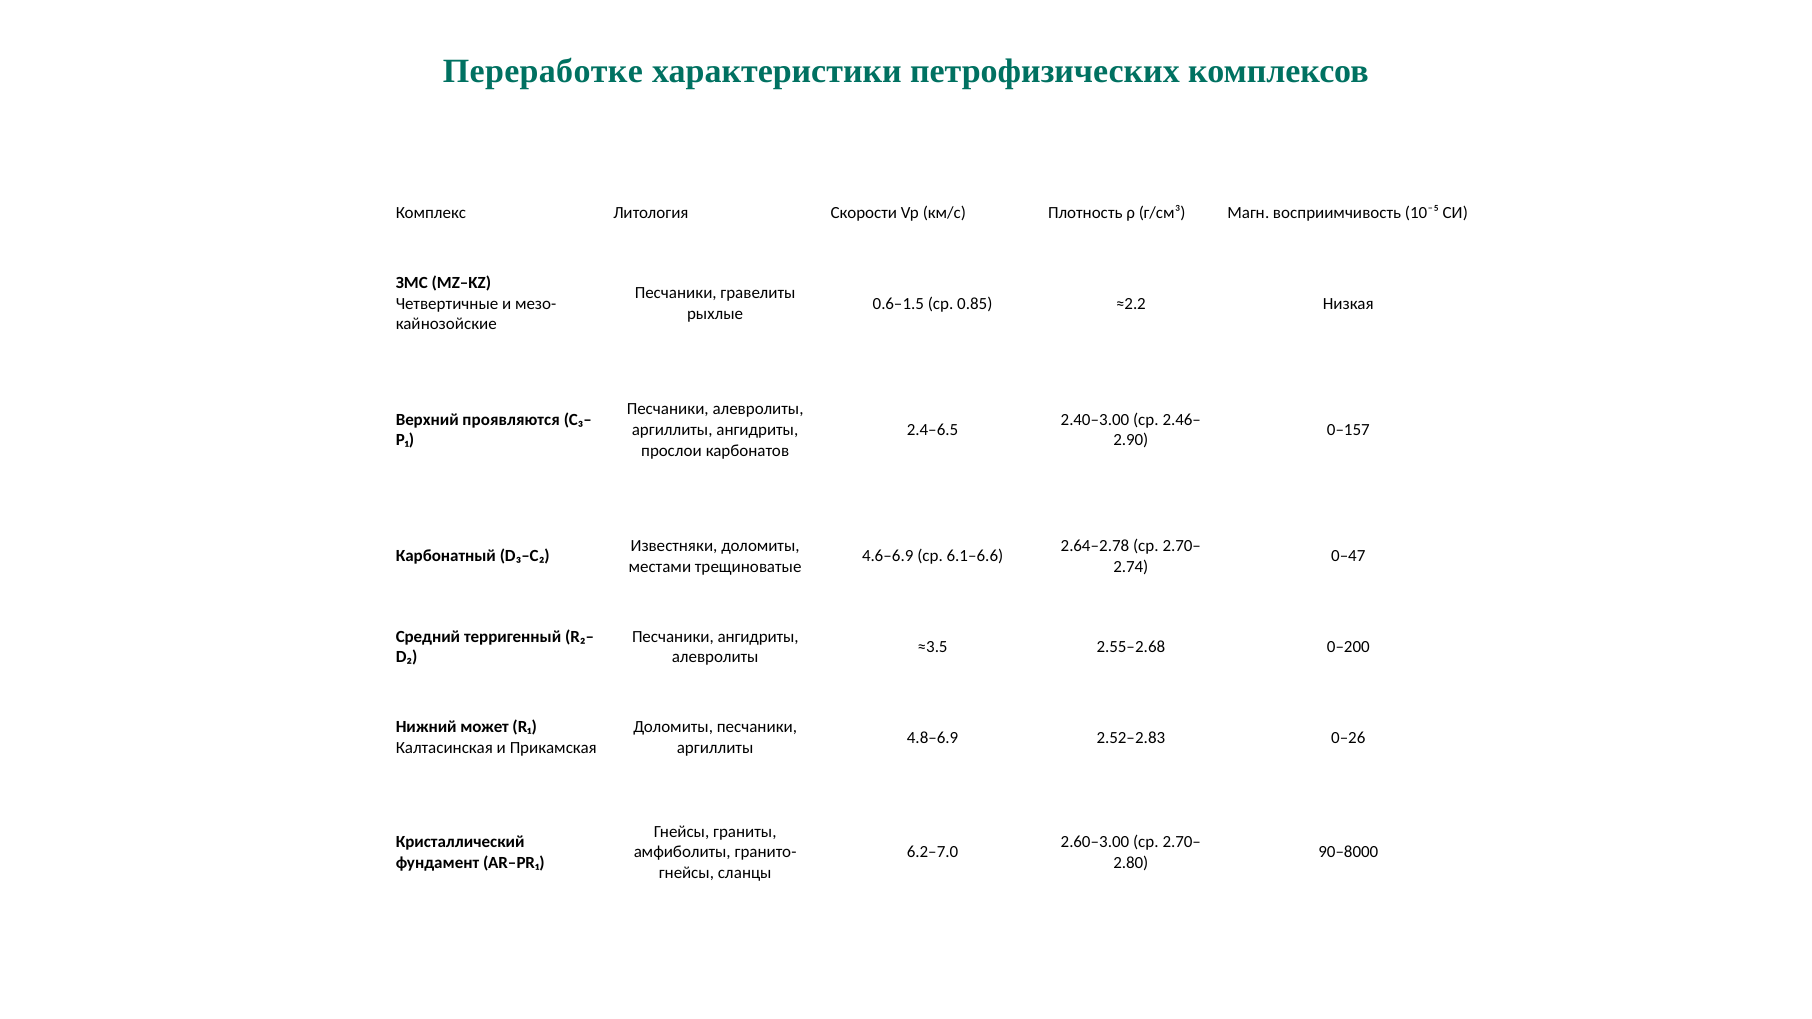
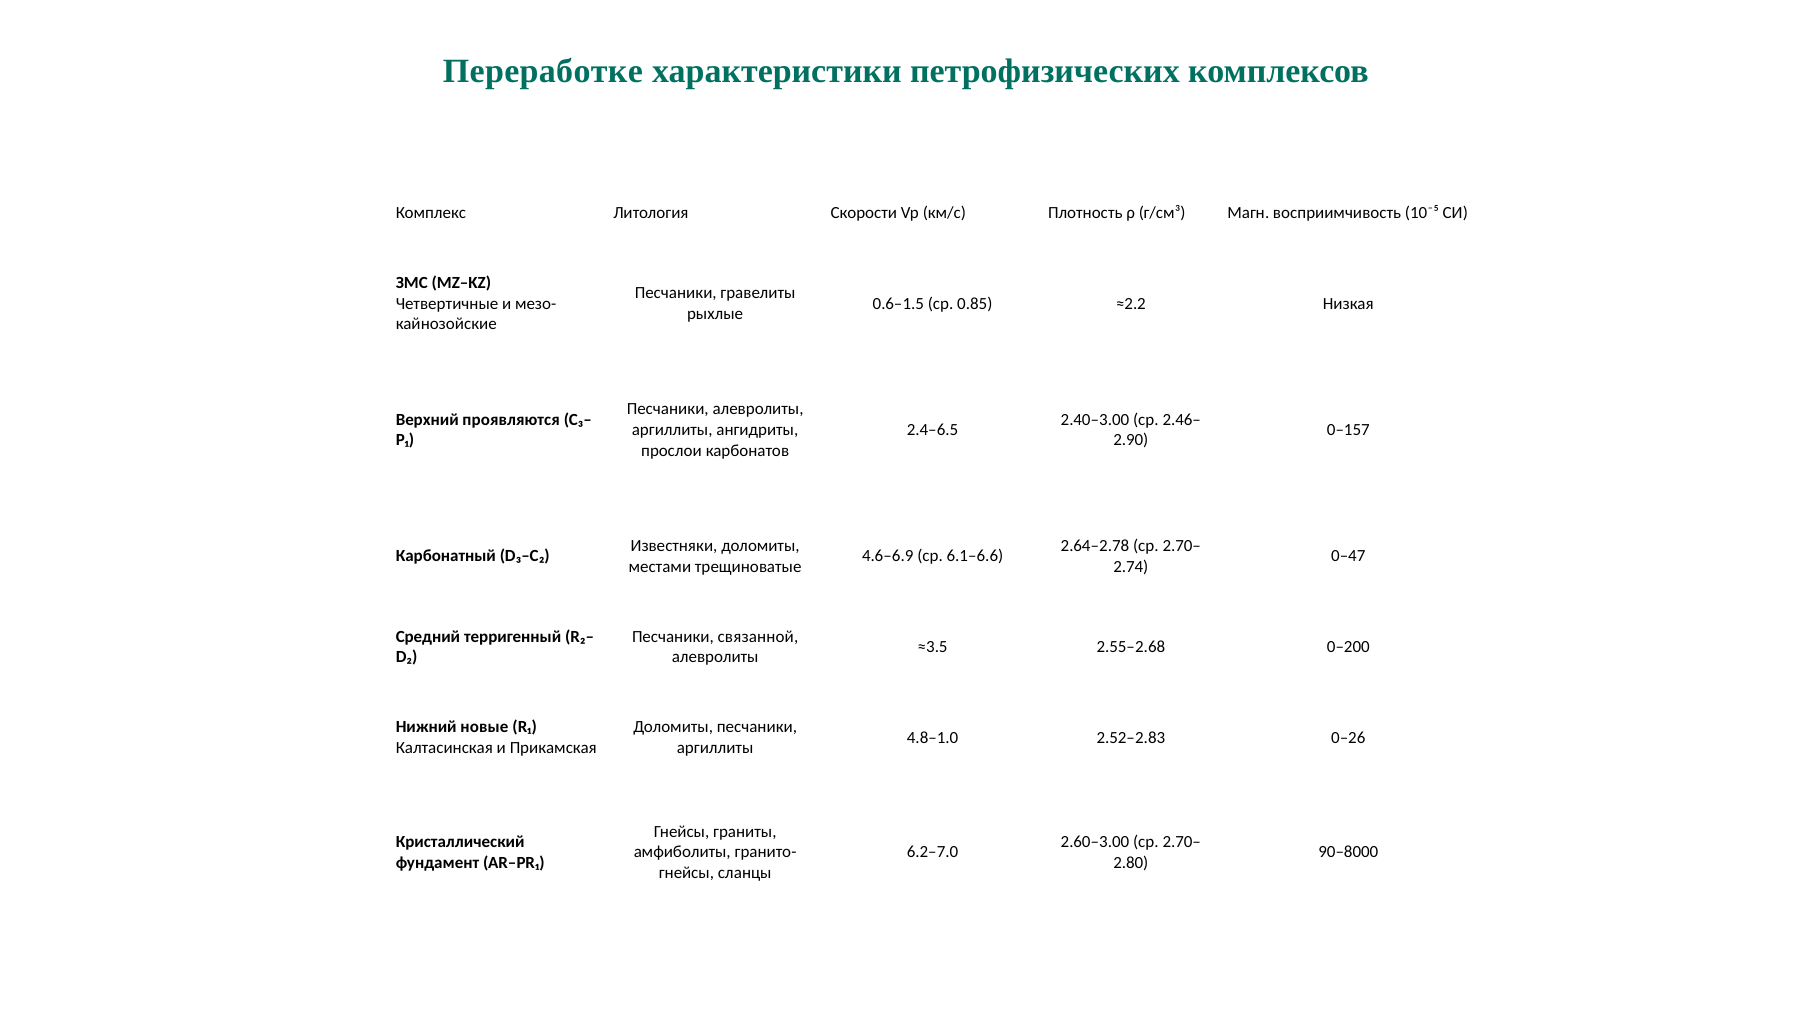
Песчаники ангидриты: ангидриты -> связанной
может: может -> новые
4.8–6.9: 4.8–6.9 -> 4.8–1.0
